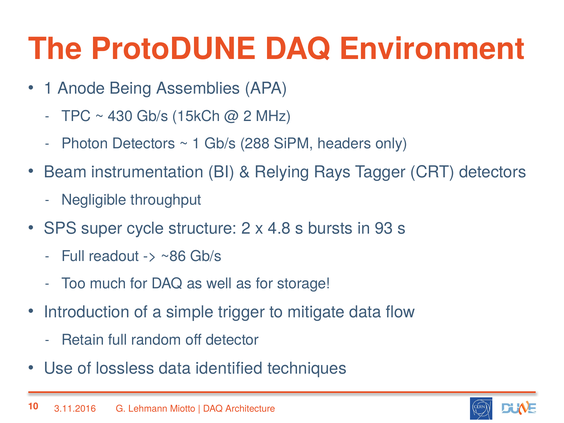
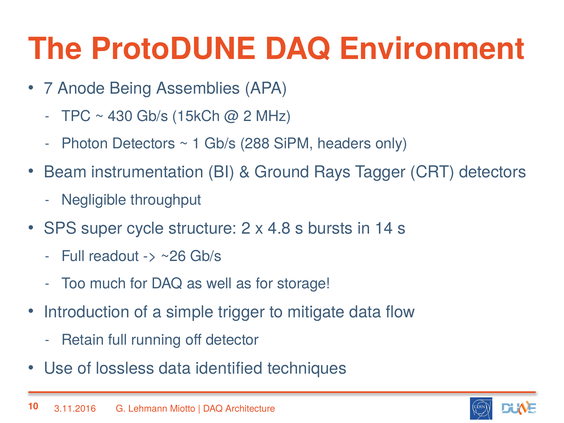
1 at (48, 88): 1 -> 7
Relying: Relying -> Ground
93: 93 -> 14
~86: ~86 -> ~26
random: random -> running
